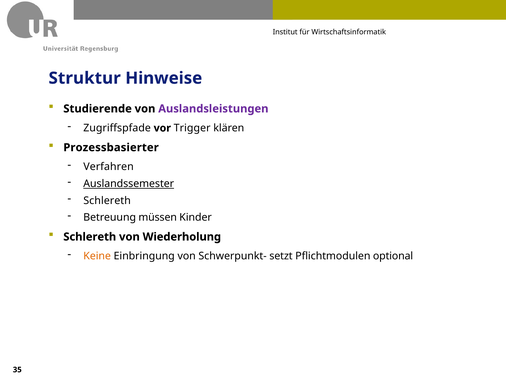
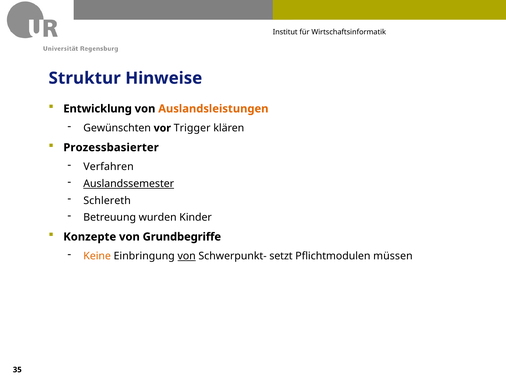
Studierende: Studierende -> Entwicklung
Auslandsleistungen colour: purple -> orange
Zugriffspfade: Zugriffspfade -> Gewünschten
müssen: müssen -> wurden
Schlereth at (90, 237): Schlereth -> Konzepte
Wiederholung: Wiederholung -> Grundbegriffe
von at (187, 256) underline: none -> present
optional: optional -> müssen
